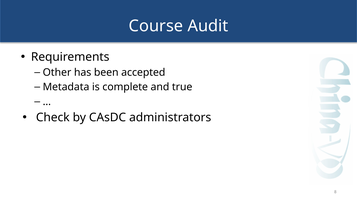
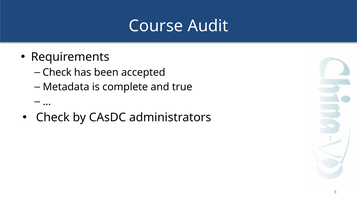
Other at (57, 72): Other -> Check
